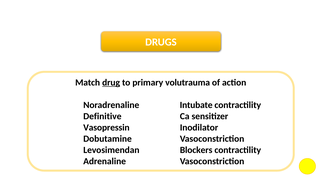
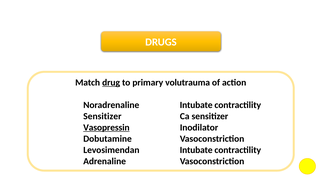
Definitive at (102, 116): Definitive -> Sensitizer
Vasopressin underline: none -> present
Levosimendan Blockers: Blockers -> Intubate
